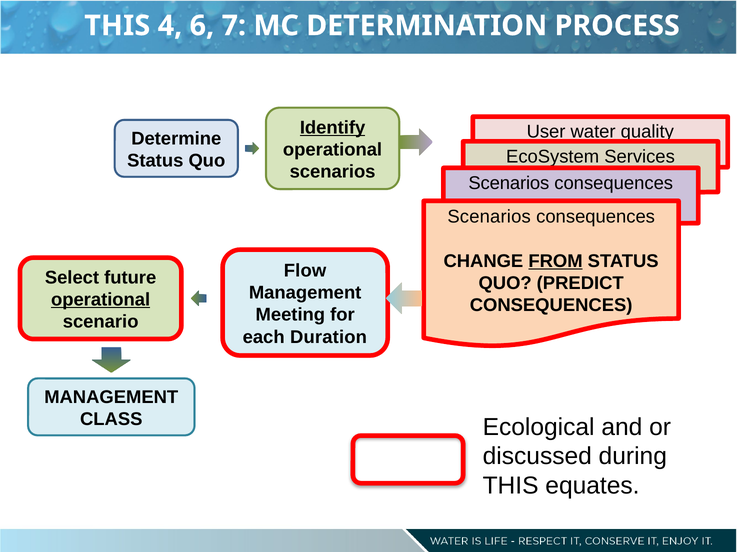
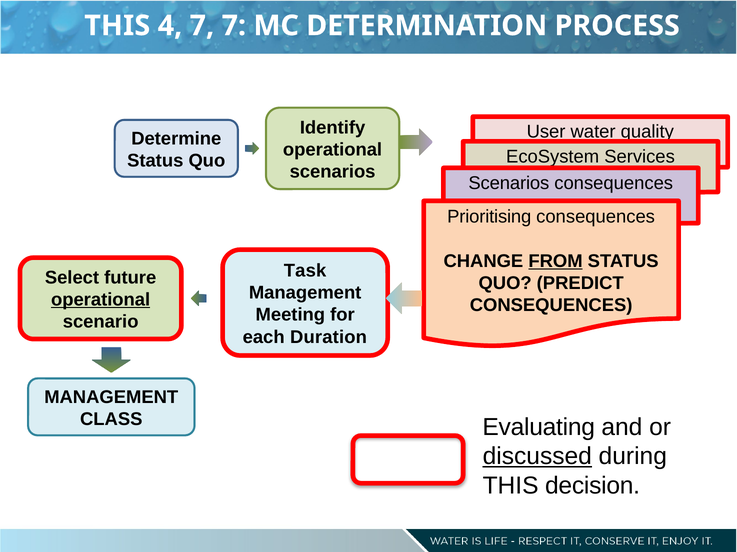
4 6: 6 -> 7
Identify underline: present -> none
Scenarios at (489, 217): Scenarios -> Prioritising
Flow: Flow -> Task
Ecological: Ecological -> Evaluating
discussed underline: none -> present
equates: equates -> decision
